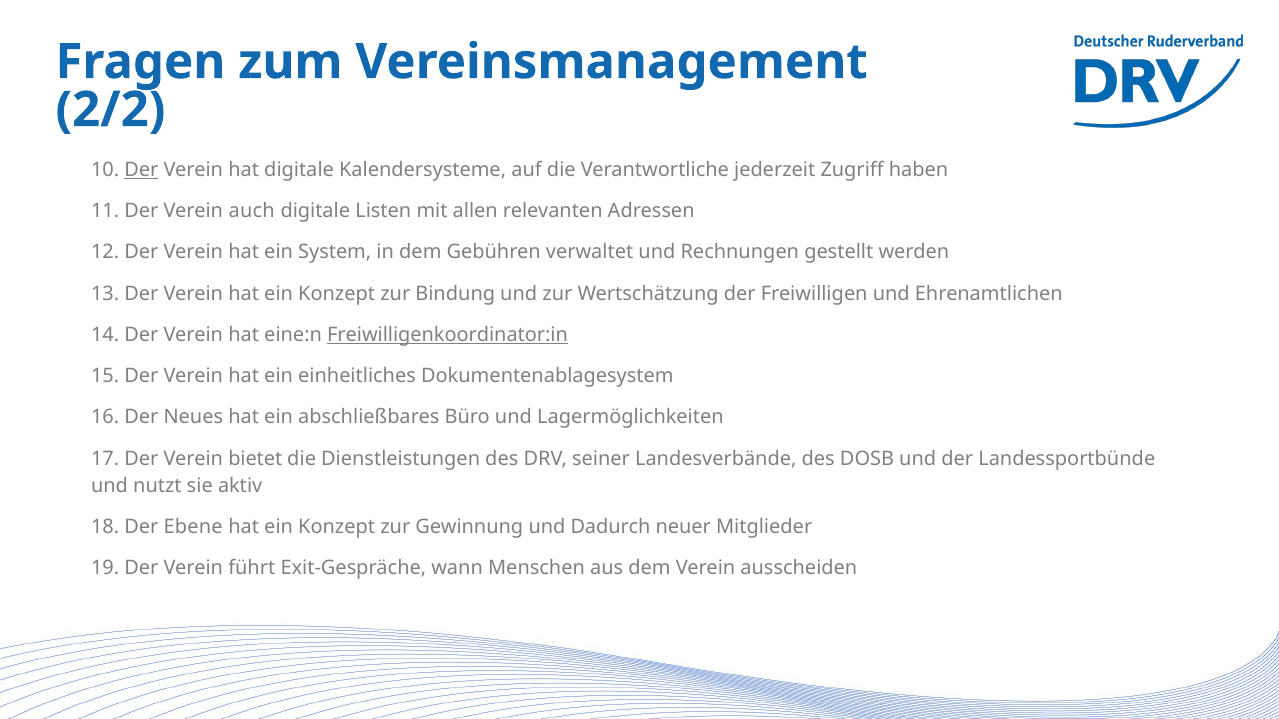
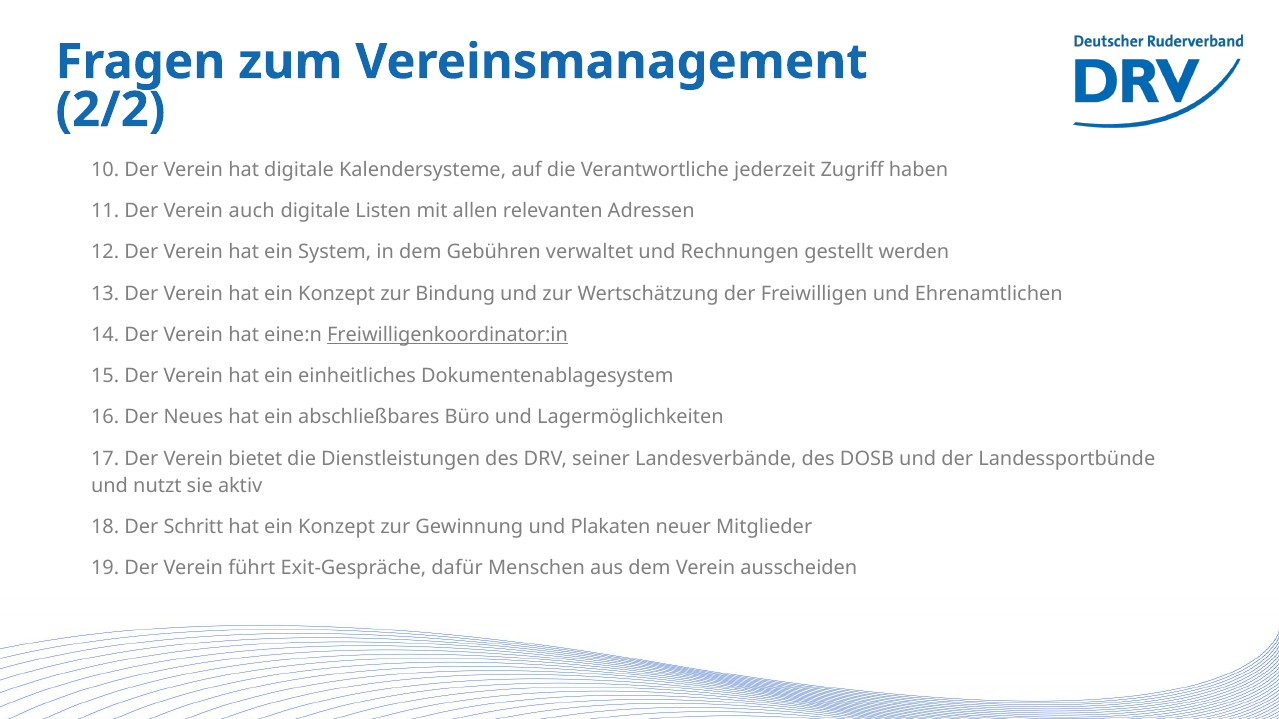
Der at (141, 170) underline: present -> none
Ebene: Ebene -> Schritt
Dadurch: Dadurch -> Plakaten
wann: wann -> dafür
